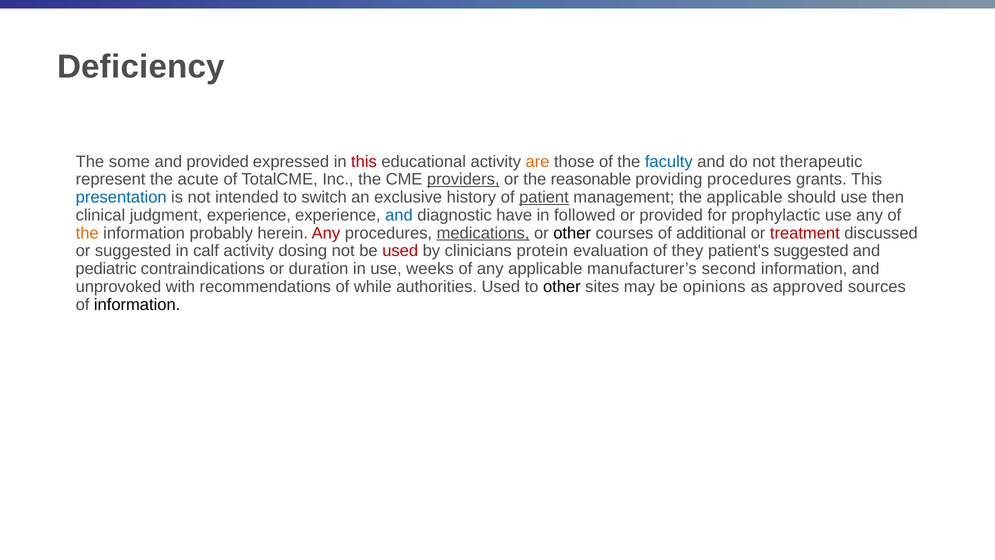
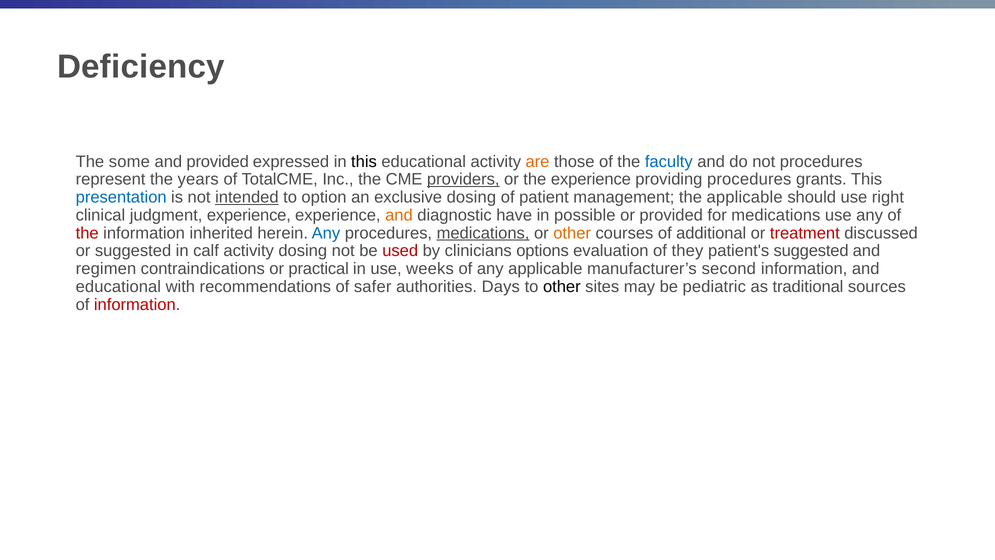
this at (364, 161) colour: red -> black
not therapeutic: therapeutic -> procedures
acute: acute -> years
the reasonable: reasonable -> experience
intended underline: none -> present
switch: switch -> option
exclusive history: history -> dosing
patient underline: present -> none
then: then -> right
and at (399, 215) colour: blue -> orange
followed: followed -> possible
for prophylactic: prophylactic -> medications
the at (87, 233) colour: orange -> red
probably: probably -> inherited
Any at (326, 233) colour: red -> blue
other at (572, 233) colour: black -> orange
protein: protein -> options
pediatric: pediatric -> regimen
duration: duration -> practical
unprovoked at (118, 287): unprovoked -> educational
while: while -> safer
authorities Used: Used -> Days
opinions: opinions -> pediatric
approved: approved -> traditional
information at (137, 304) colour: black -> red
